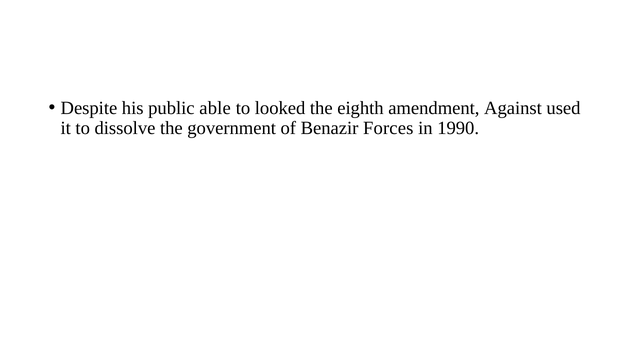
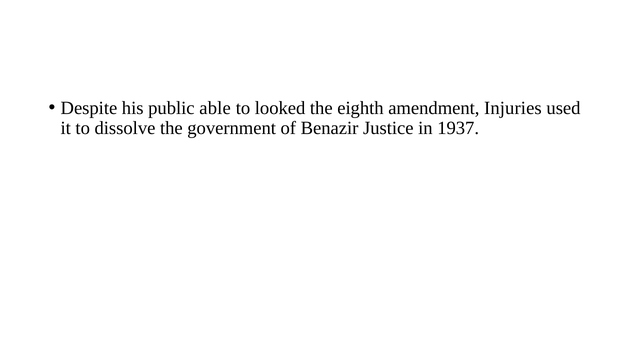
Against: Against -> Injuries
Forces: Forces -> Justice
1990: 1990 -> 1937
